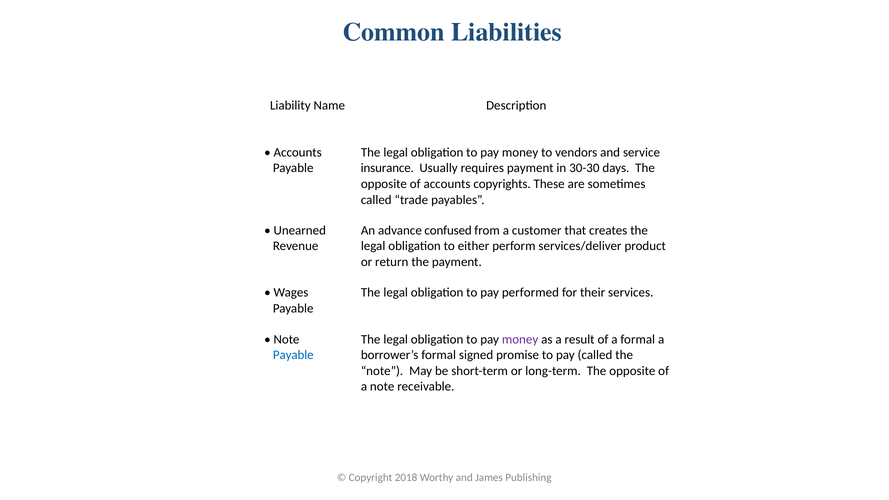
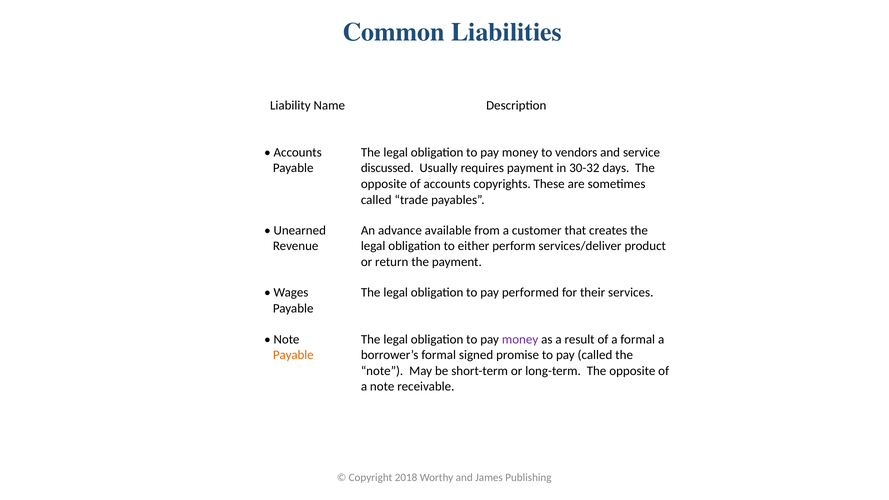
insurance: insurance -> discussed
30-30: 30-30 -> 30-32
confused: confused -> available
Payable at (293, 355) colour: blue -> orange
